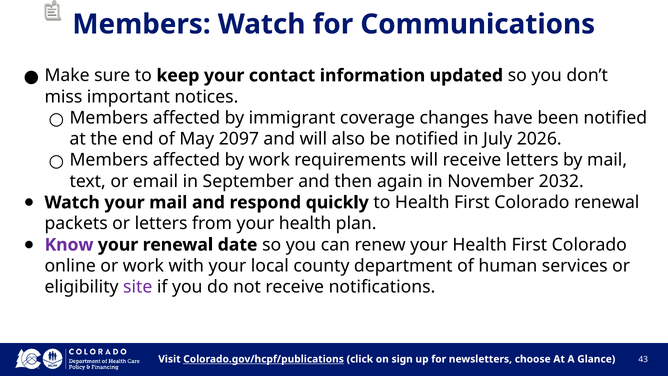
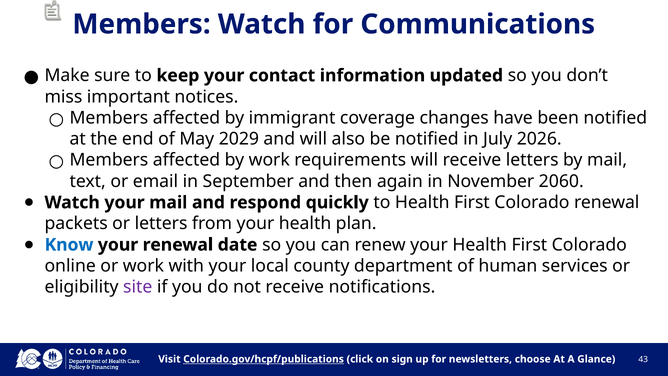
2097: 2097 -> 2029
2032: 2032 -> 2060
Know colour: purple -> blue
